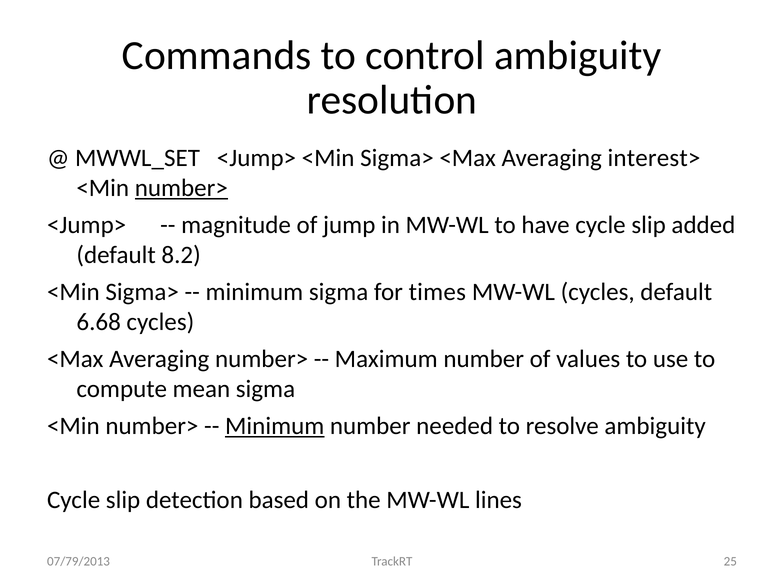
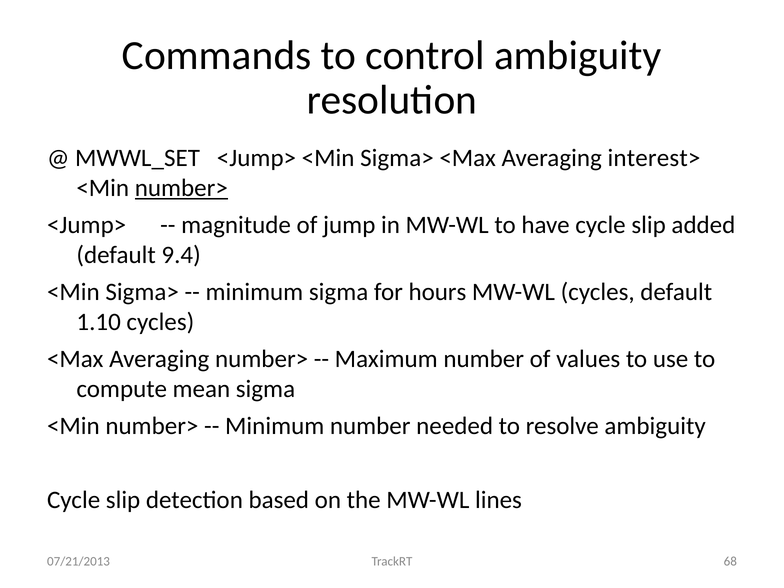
8.2: 8.2 -> 9.4
times: times -> hours
6.68: 6.68 -> 1.10
Minimum at (275, 426) underline: present -> none
25: 25 -> 68
07/79/2013: 07/79/2013 -> 07/21/2013
